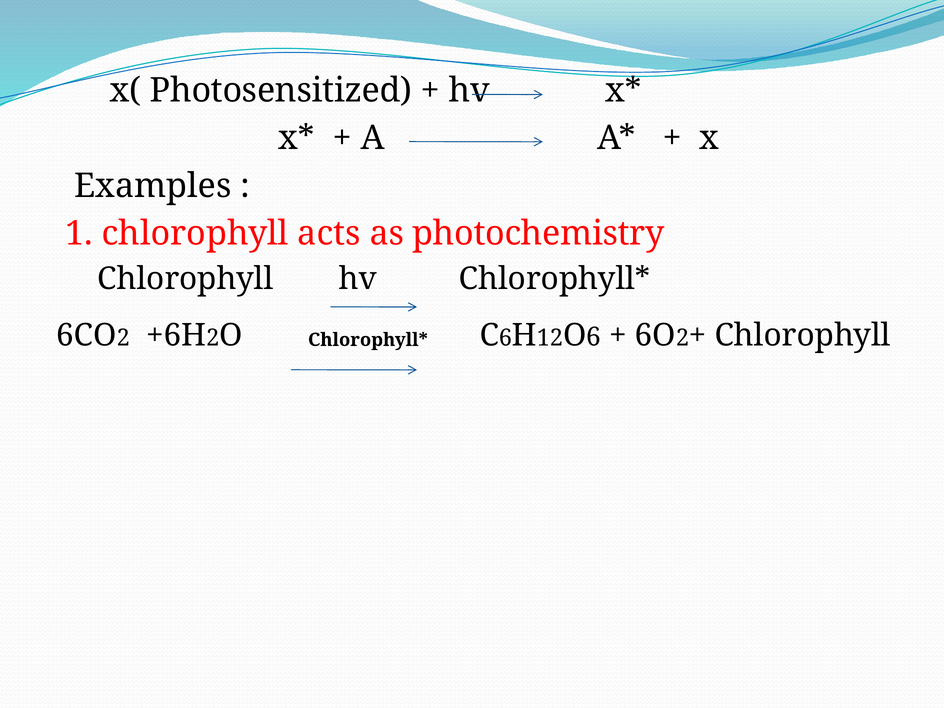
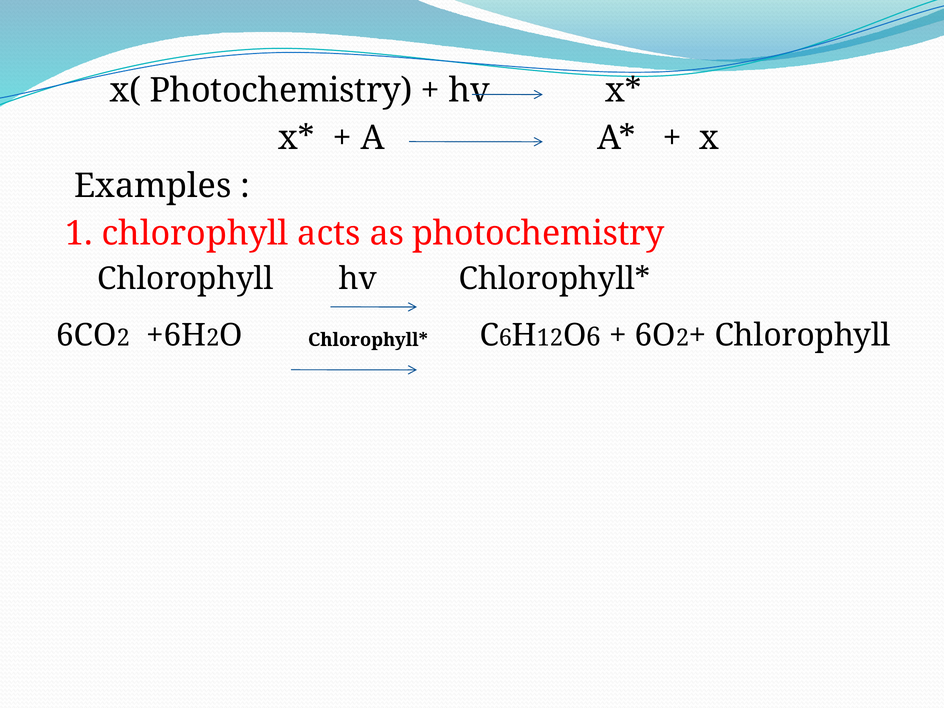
x( Photosensitized: Photosensitized -> Photochemistry
